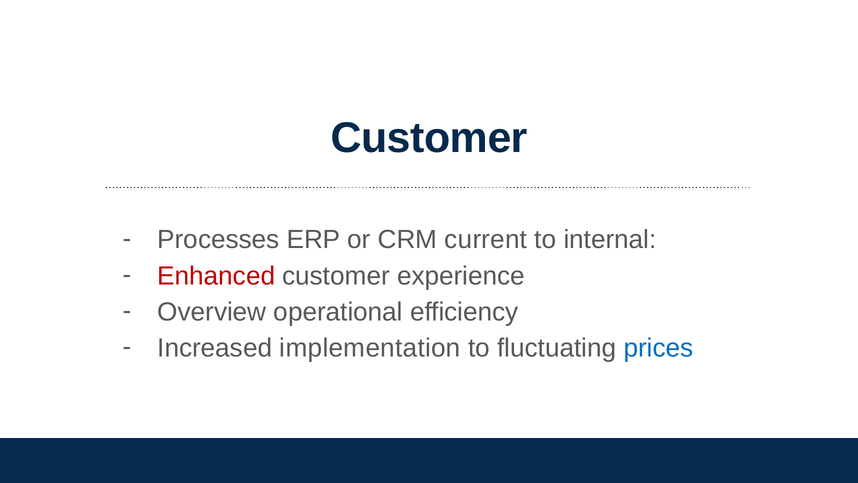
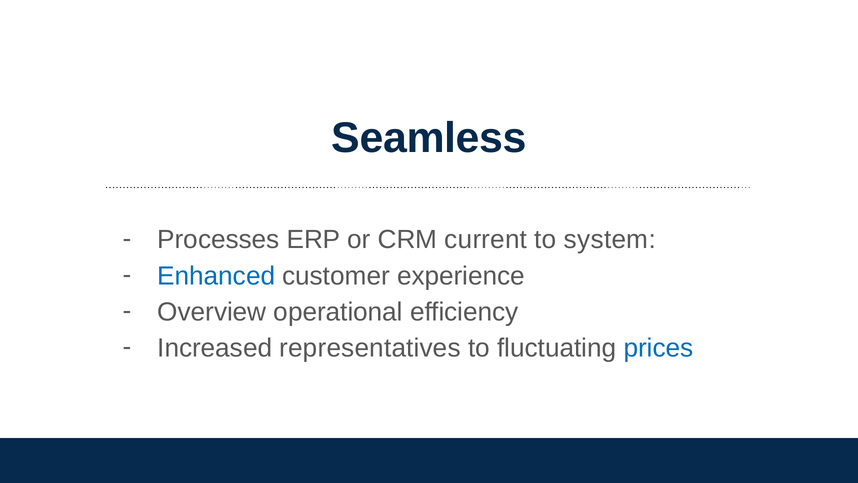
Customer at (429, 138): Customer -> Seamless
internal: internal -> system
Enhanced colour: red -> blue
implementation: implementation -> representatives
